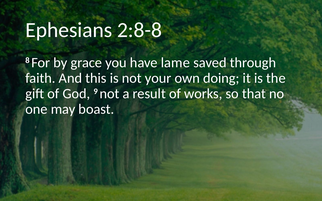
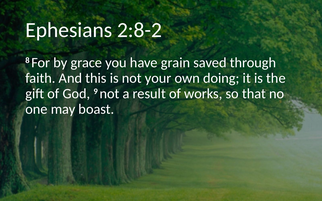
2:8-8: 2:8-8 -> 2:8-2
lame: lame -> grain
